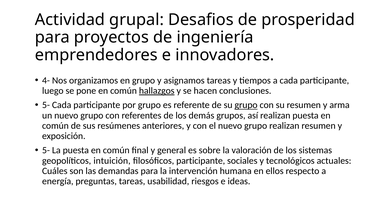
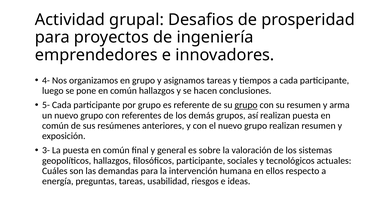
hallazgos at (157, 91) underline: present -> none
5- at (46, 150): 5- -> 3-
geopolíticos intuición: intuición -> hallazgos
